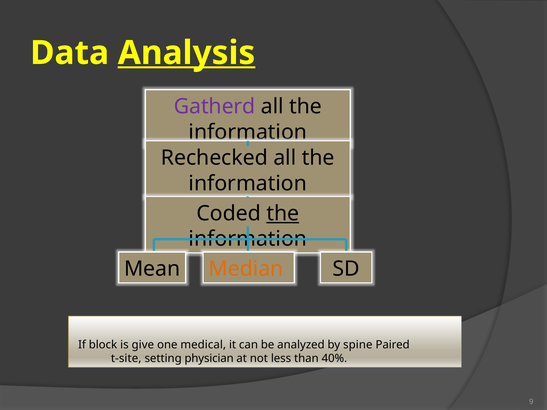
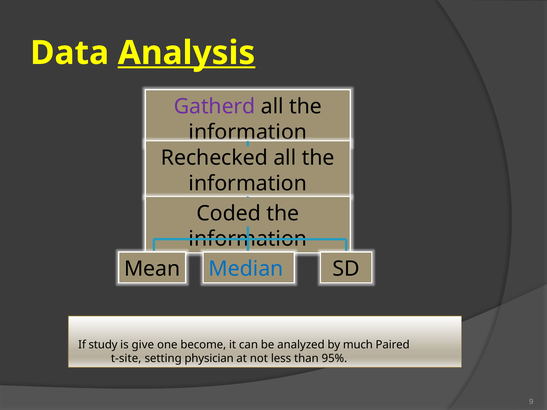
the at (283, 214) underline: present -> none
Median colour: orange -> blue
block: block -> study
medical: medical -> become
spine: spine -> much
40%: 40% -> 95%
